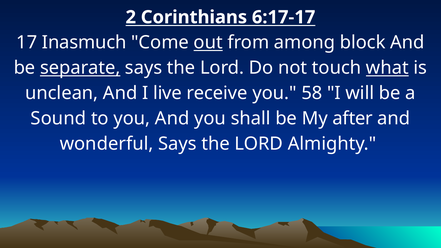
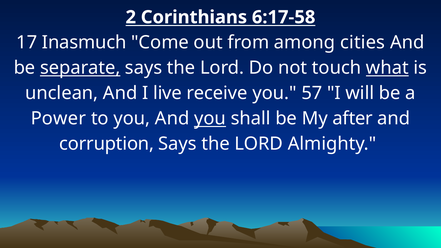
6:17-17: 6:17-17 -> 6:17-58
out underline: present -> none
block: block -> cities
58: 58 -> 57
Sound: Sound -> Power
you at (210, 119) underline: none -> present
wonderful: wonderful -> corruption
